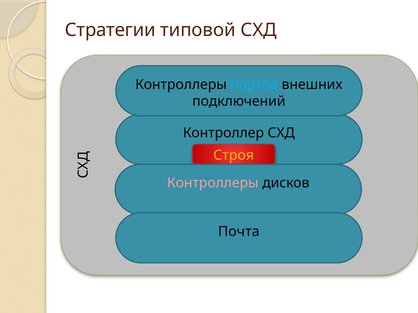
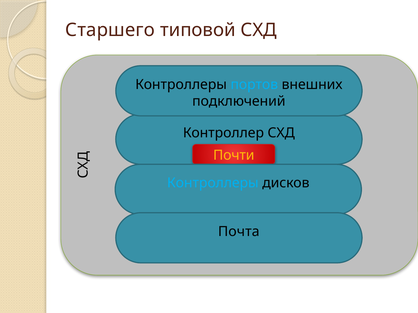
Стратегии: Стратегии -> Старшего
Строя: Строя -> Почти
Контроллеры at (213, 183) colour: pink -> light blue
